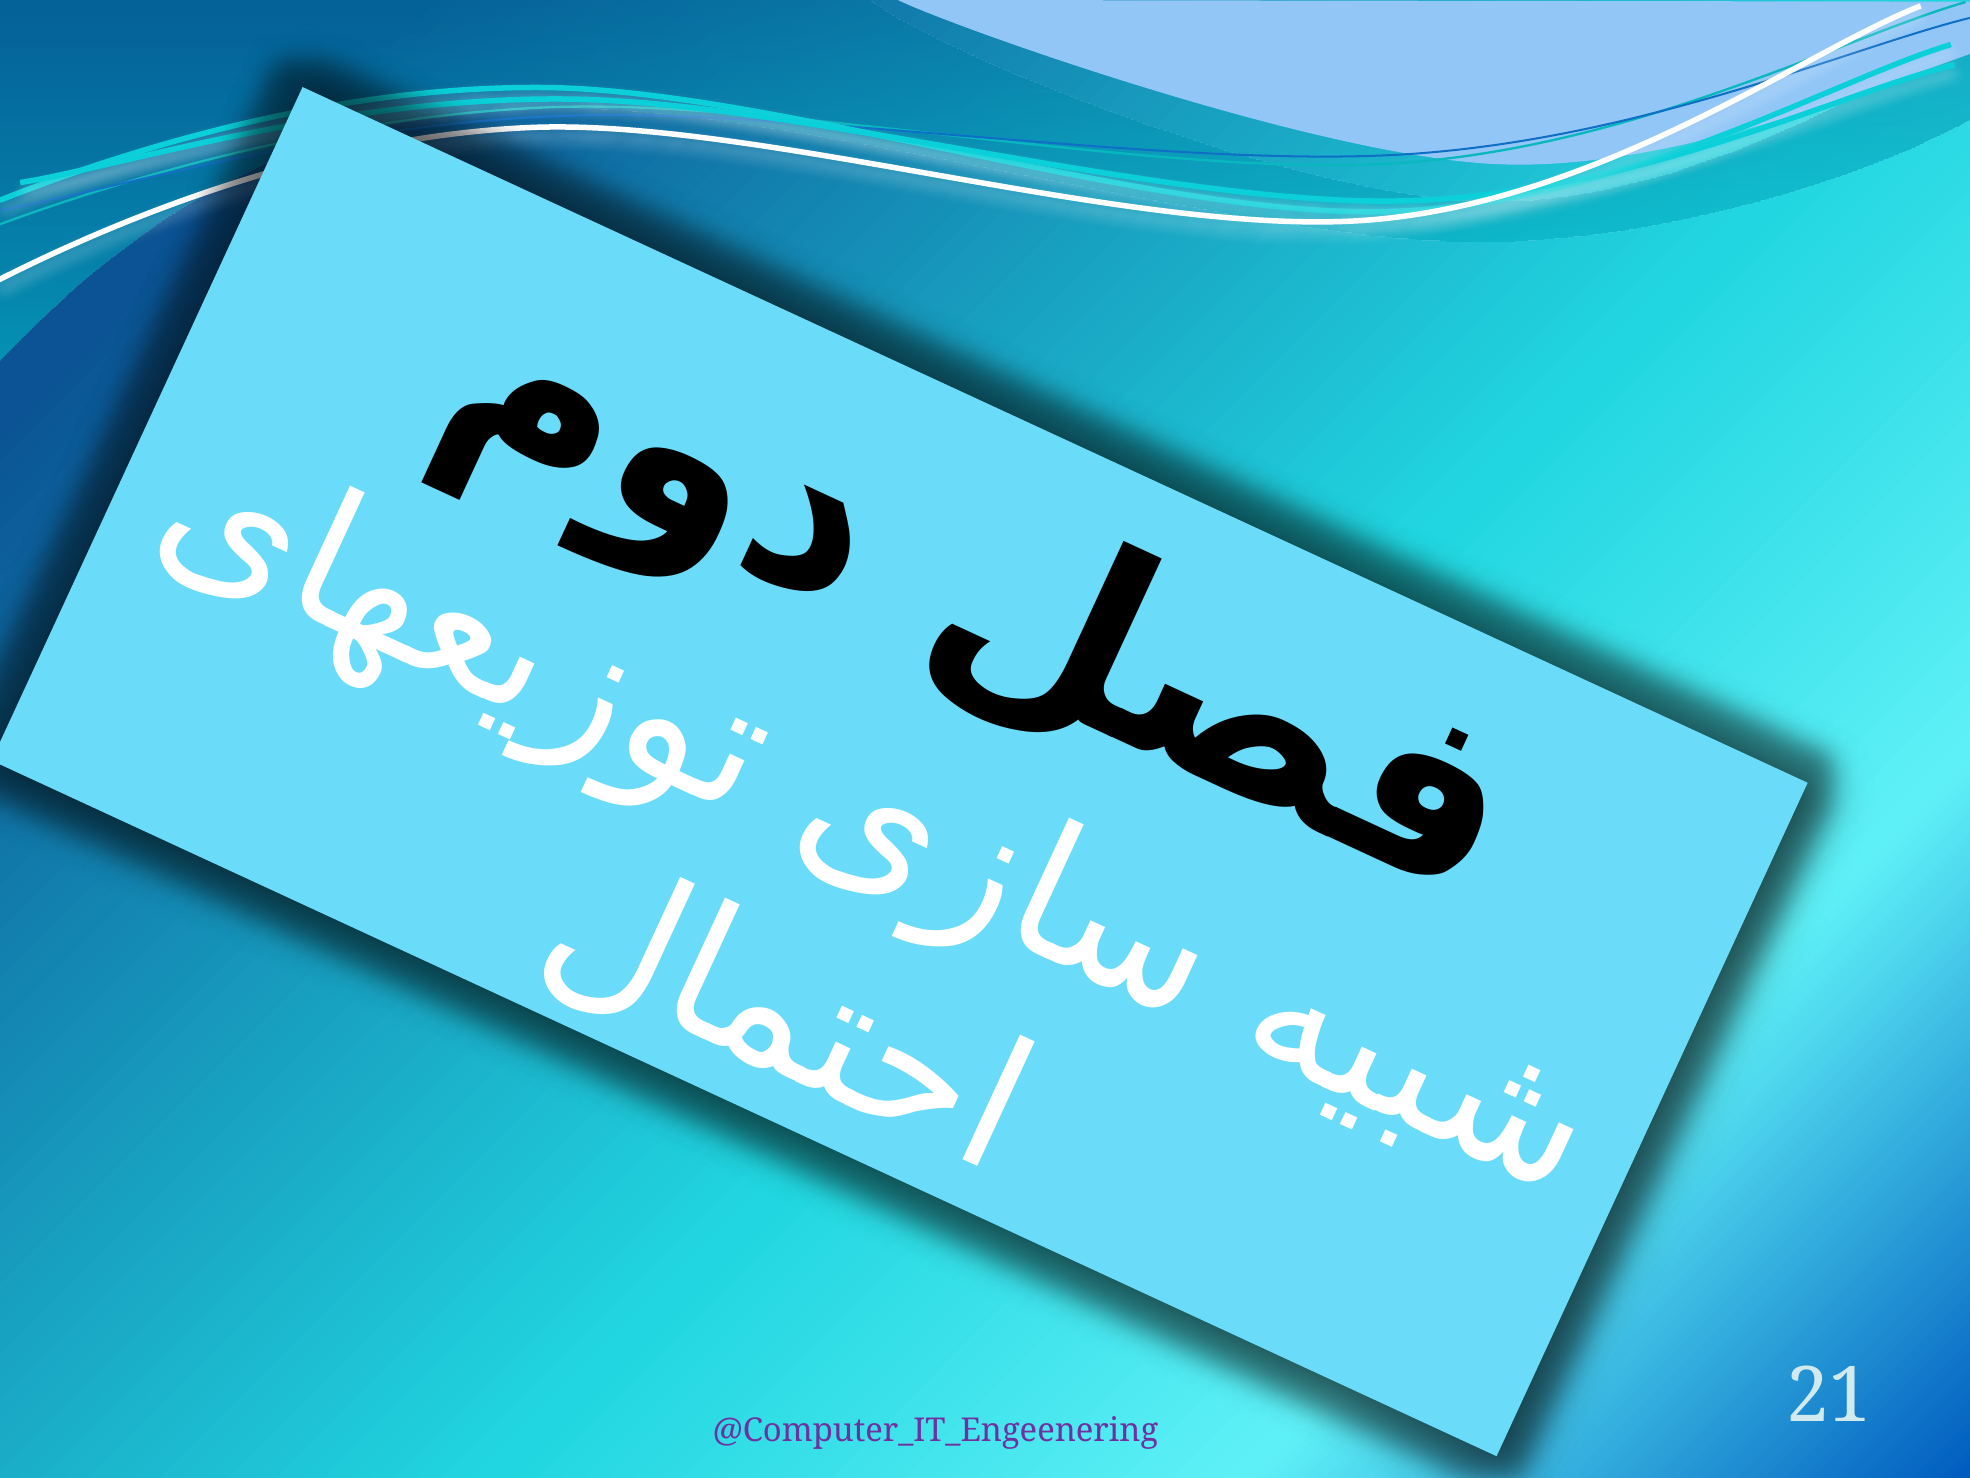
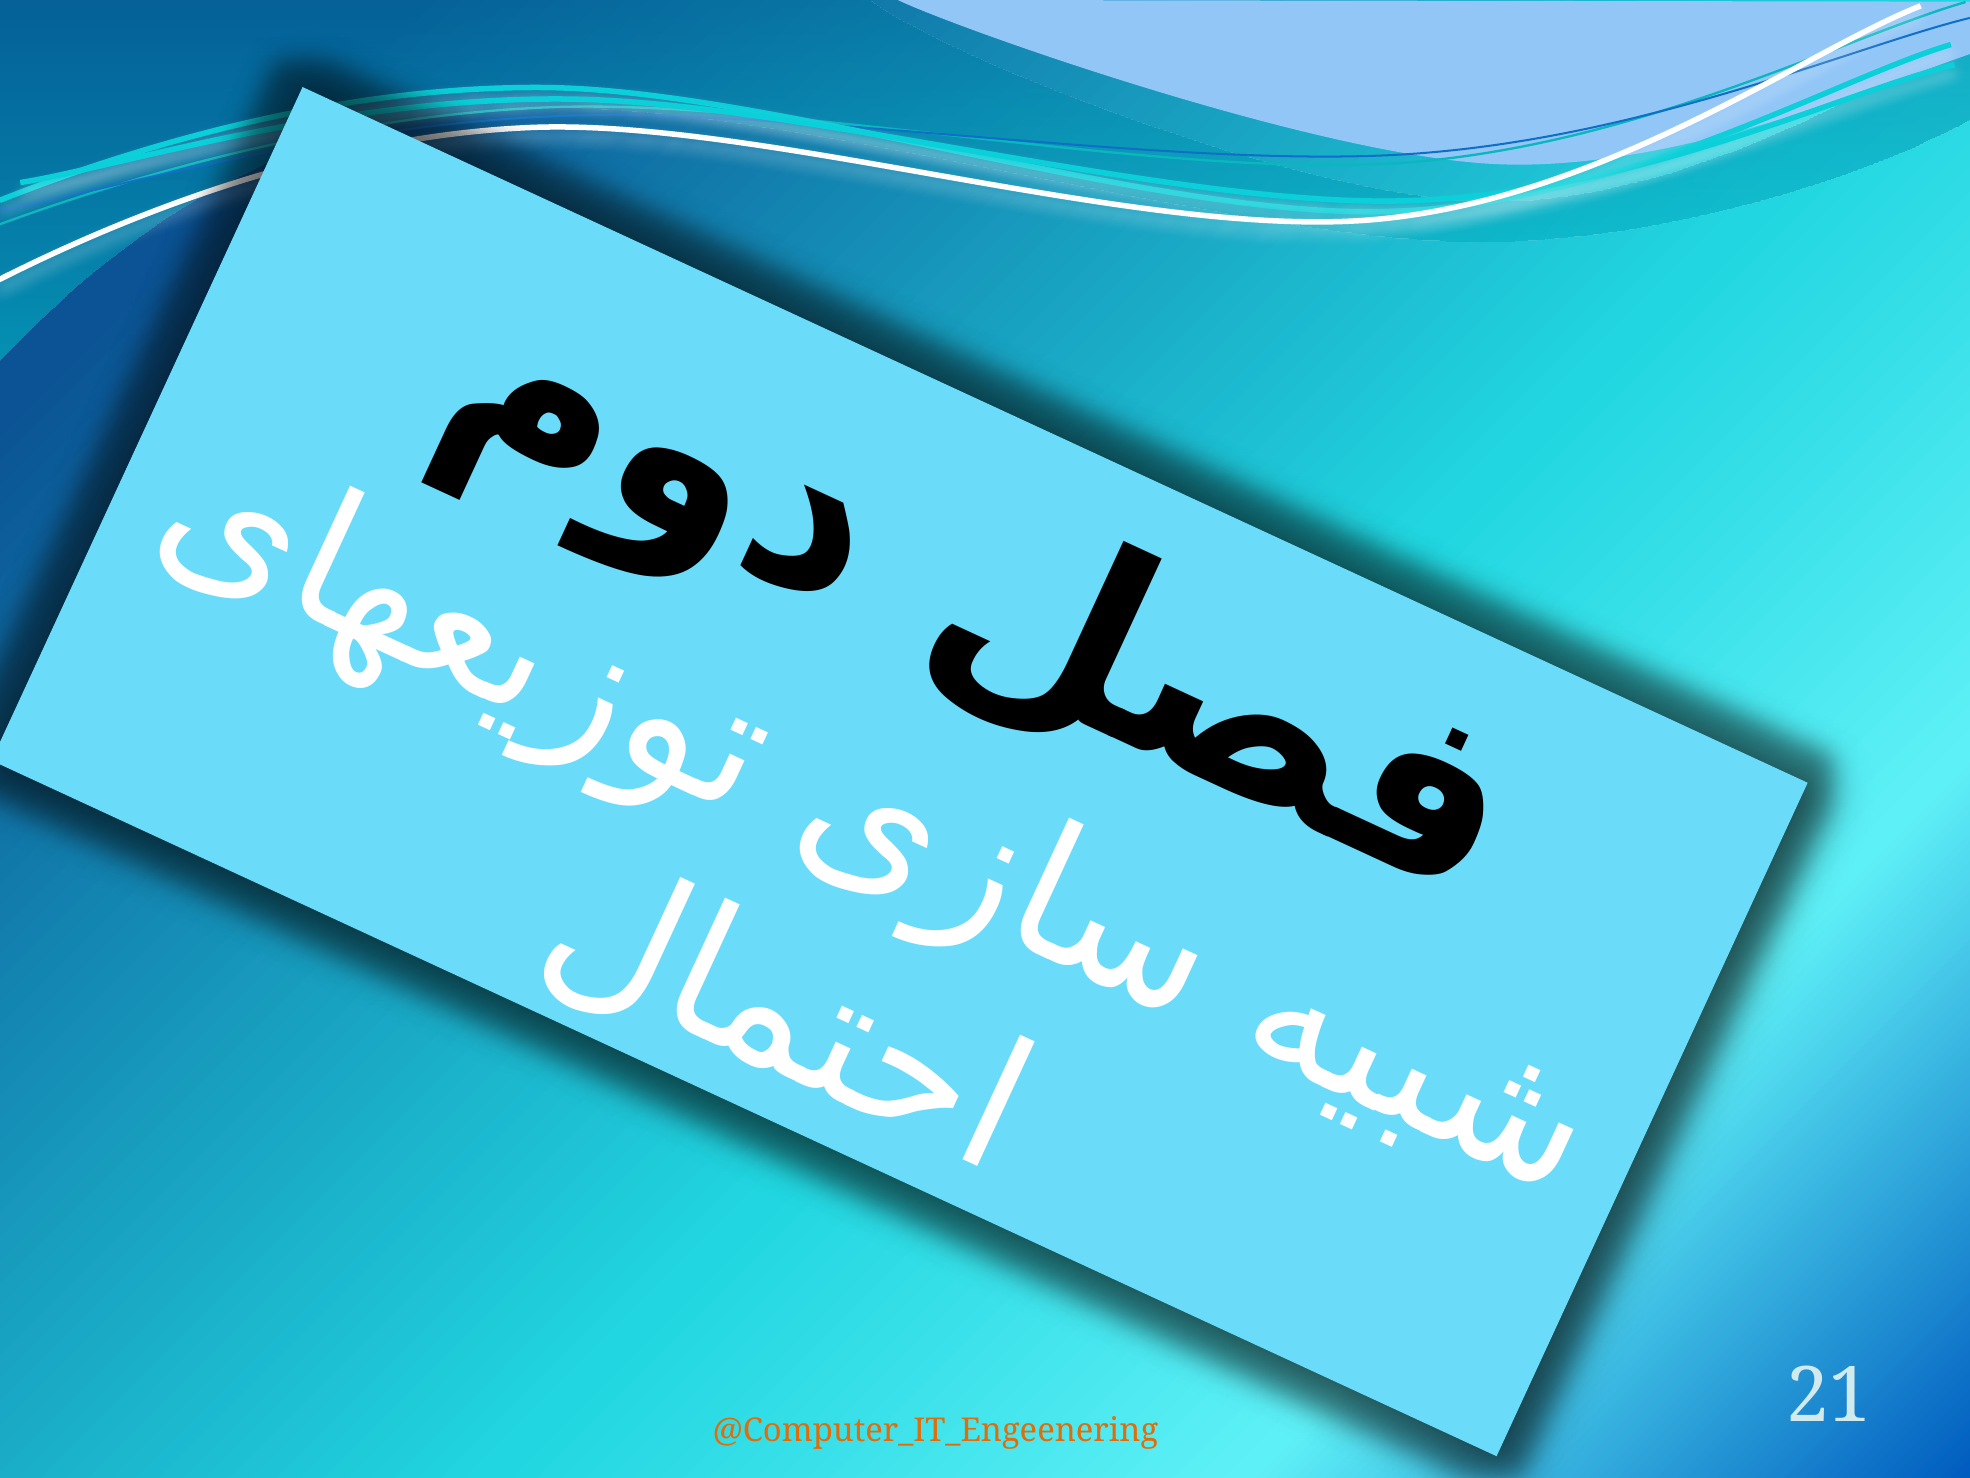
@Computer_IT_Engeenering colour: purple -> orange
